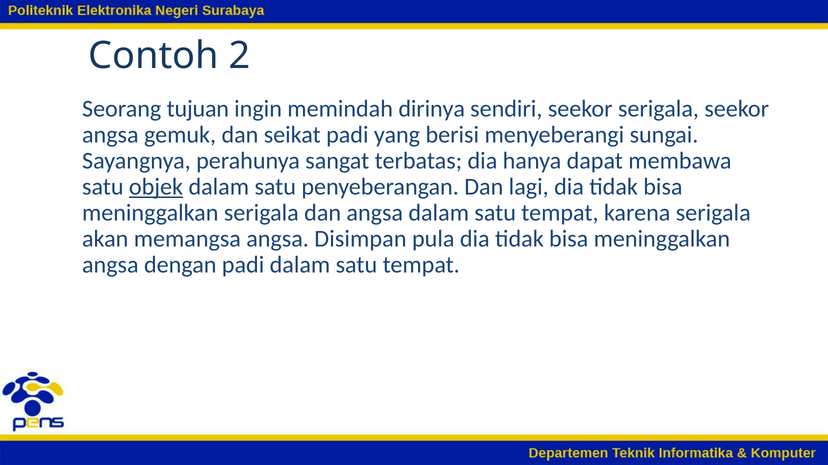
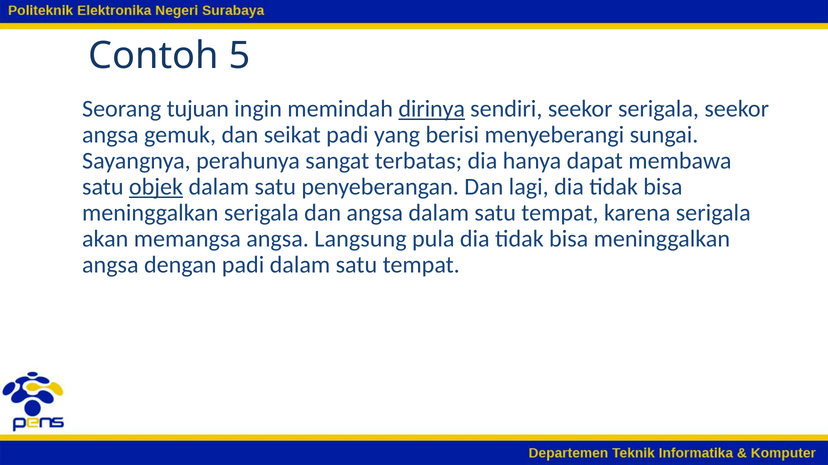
2: 2 -> 5
dirinya underline: none -> present
Disimpan: Disimpan -> Langsung
